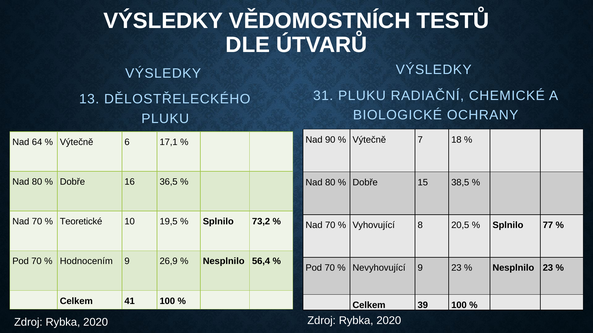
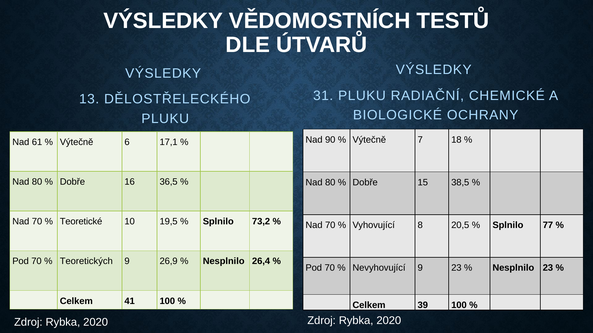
64: 64 -> 61
Hodnocením: Hodnocením -> Teoretických
56,4: 56,4 -> 26,4
